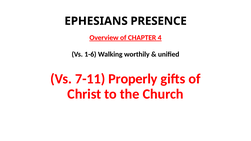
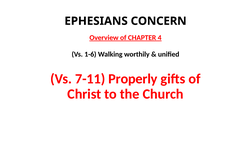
PRESENCE: PRESENCE -> CONCERN
